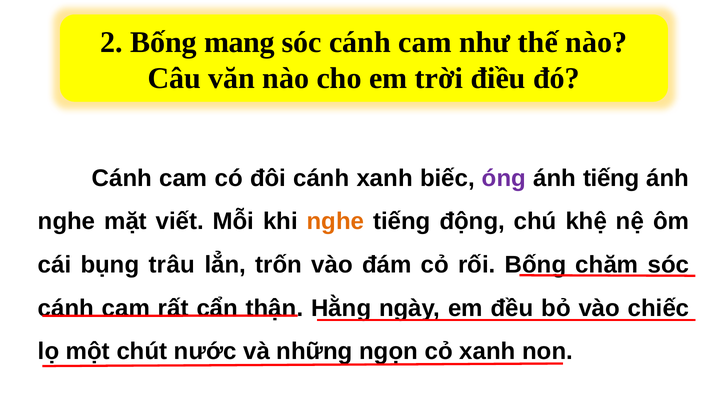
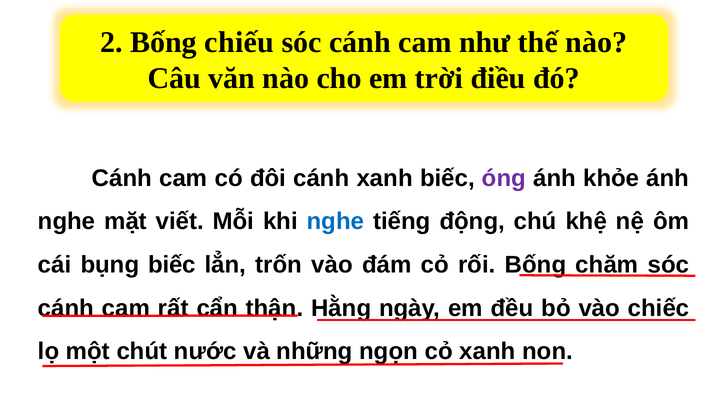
mang: mang -> chiếu
ánh tiếng: tiếng -> khỏe
nghe at (335, 221) colour: orange -> blue
bụng trâu: trâu -> biếc
